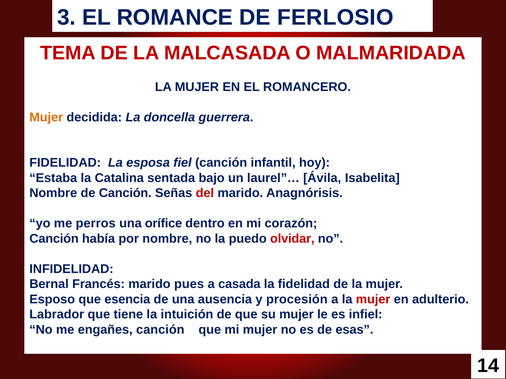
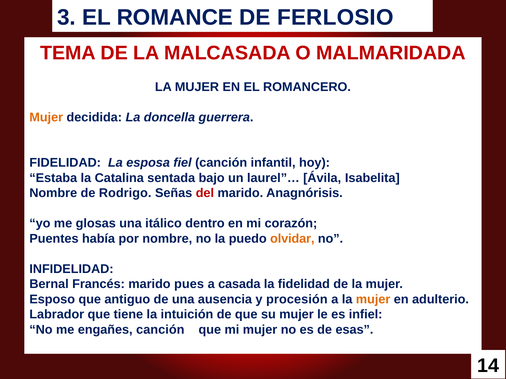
de Canción: Canción -> Rodrigo
perros: perros -> glosas
orífice: orífice -> itálico
Canción at (54, 239): Canción -> Puentes
olvidar colour: red -> orange
esencia: esencia -> antiguo
mujer at (373, 300) colour: red -> orange
